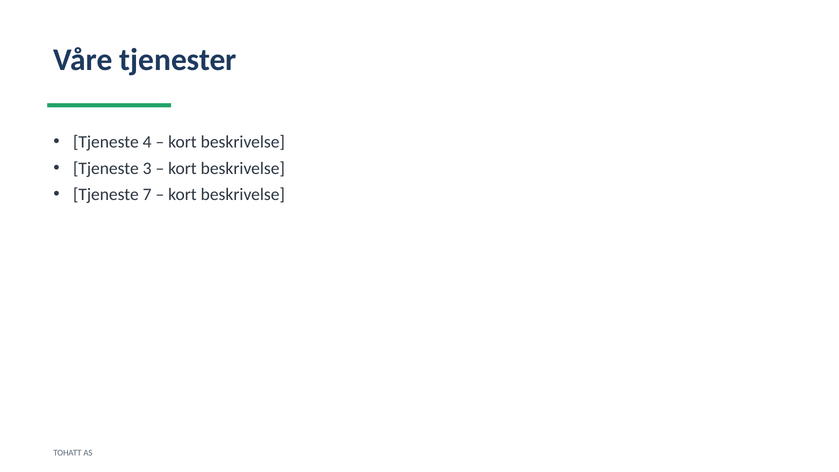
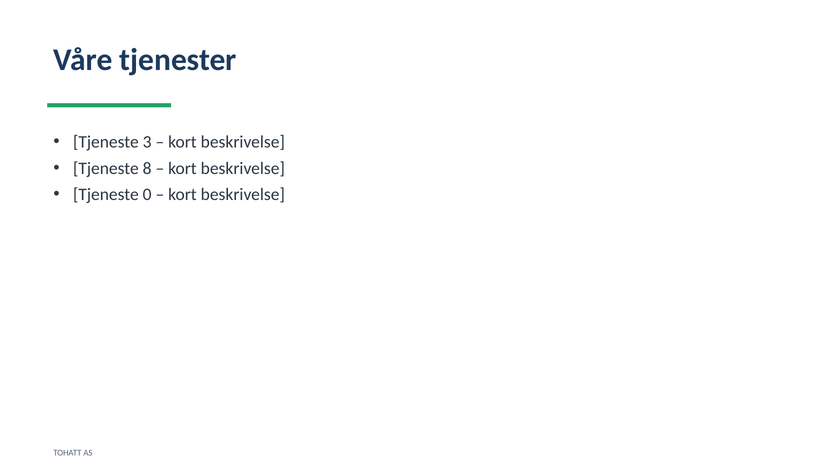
4: 4 -> 3
3: 3 -> 8
7: 7 -> 0
